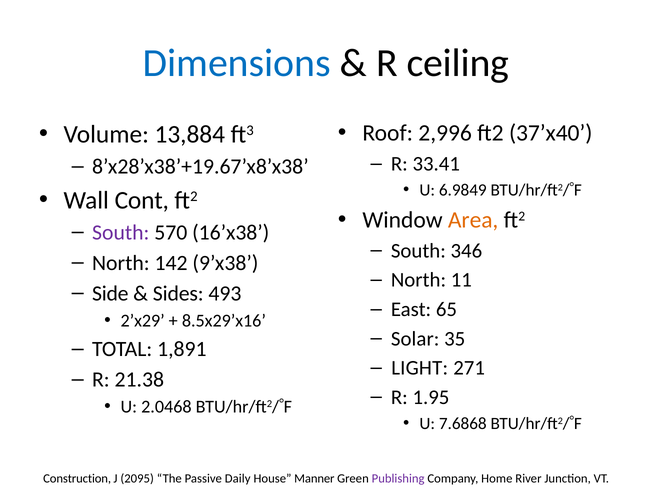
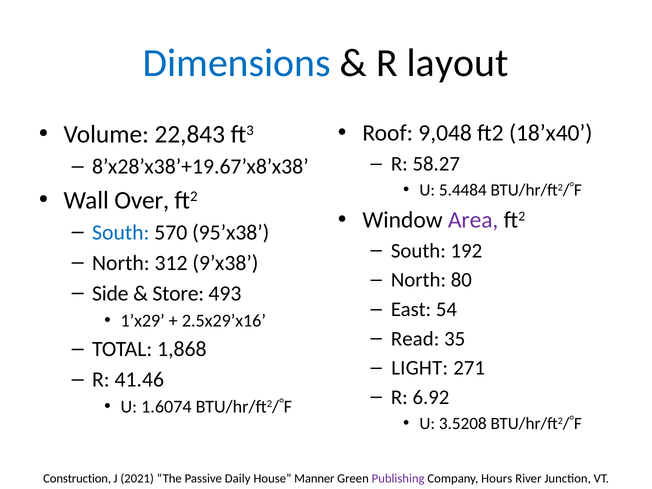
ceiling: ceiling -> layout
2,996: 2,996 -> 9,048
37’x40: 37’x40 -> 18’x40
13,884: 13,884 -> 22,843
33.41: 33.41 -> 58.27
6.9849: 6.9849 -> 5.4484
Cont: Cont -> Over
Area colour: orange -> purple
South at (121, 232) colour: purple -> blue
16’x38: 16’x38 -> 95’x38
346: 346 -> 192
142: 142 -> 312
11: 11 -> 80
Sides: Sides -> Store
65: 65 -> 54
2’x29: 2’x29 -> 1’x29
8.5x29’x16: 8.5x29’x16 -> 2.5x29’x16
Solar: Solar -> Read
1,891: 1,891 -> 1,868
21.38: 21.38 -> 41.46
1.95: 1.95 -> 6.92
2.0468: 2.0468 -> 1.6074
7.6868: 7.6868 -> 3.5208
2095: 2095 -> 2021
Home: Home -> Hours
